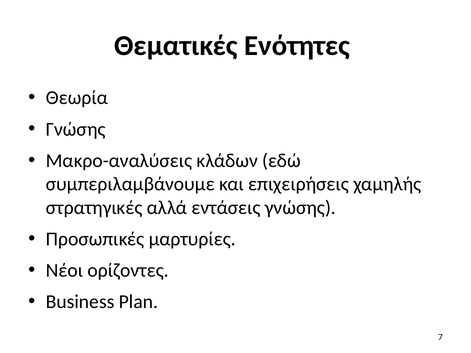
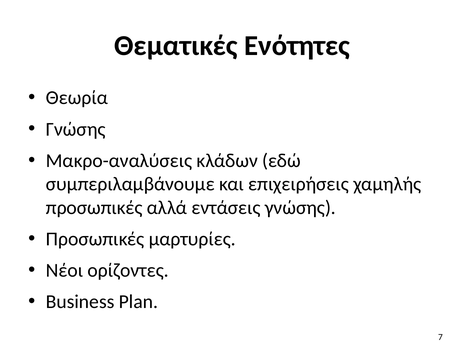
στρατηγικές at (94, 208): στρατηγικές -> προσωπικές
